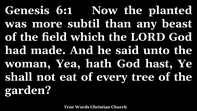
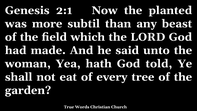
6:1: 6:1 -> 2:1
hast: hast -> told
